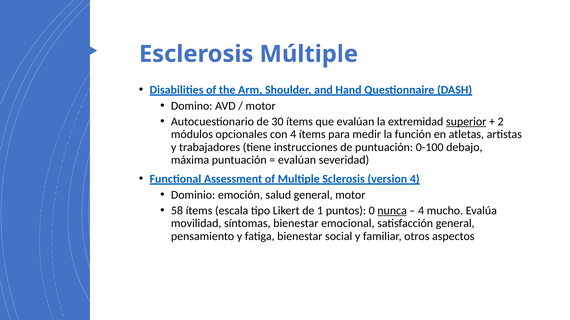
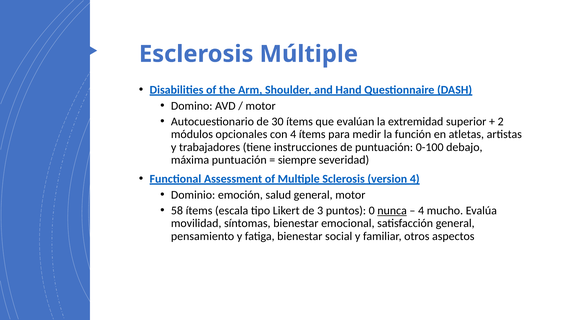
superior underline: present -> none
evalúan at (297, 160): evalúan -> siempre
1: 1 -> 3
